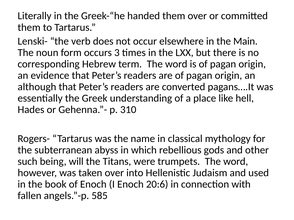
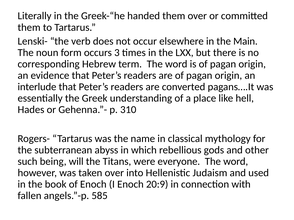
although: although -> interlude
trumpets: trumpets -> everyone
20:6: 20:6 -> 20:9
